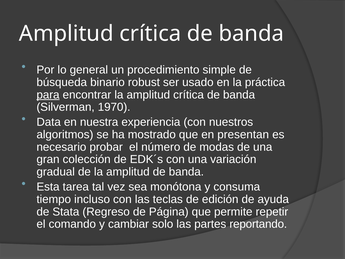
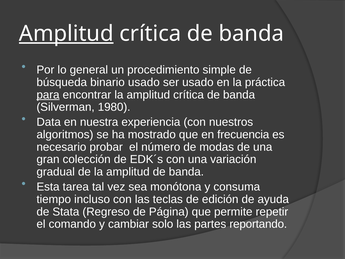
Amplitud at (66, 33) underline: none -> present
binario robust: robust -> usado
1970: 1970 -> 1980
presentan: presentan -> frecuencia
